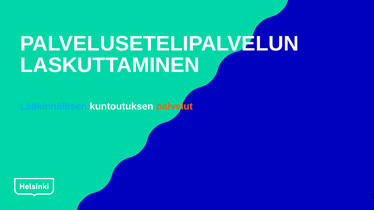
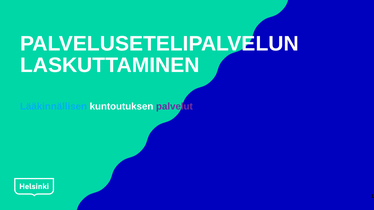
palvelut colour: orange -> purple
